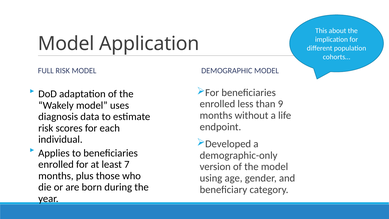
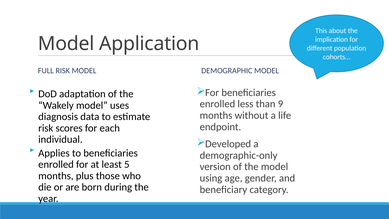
least 7: 7 -> 5
